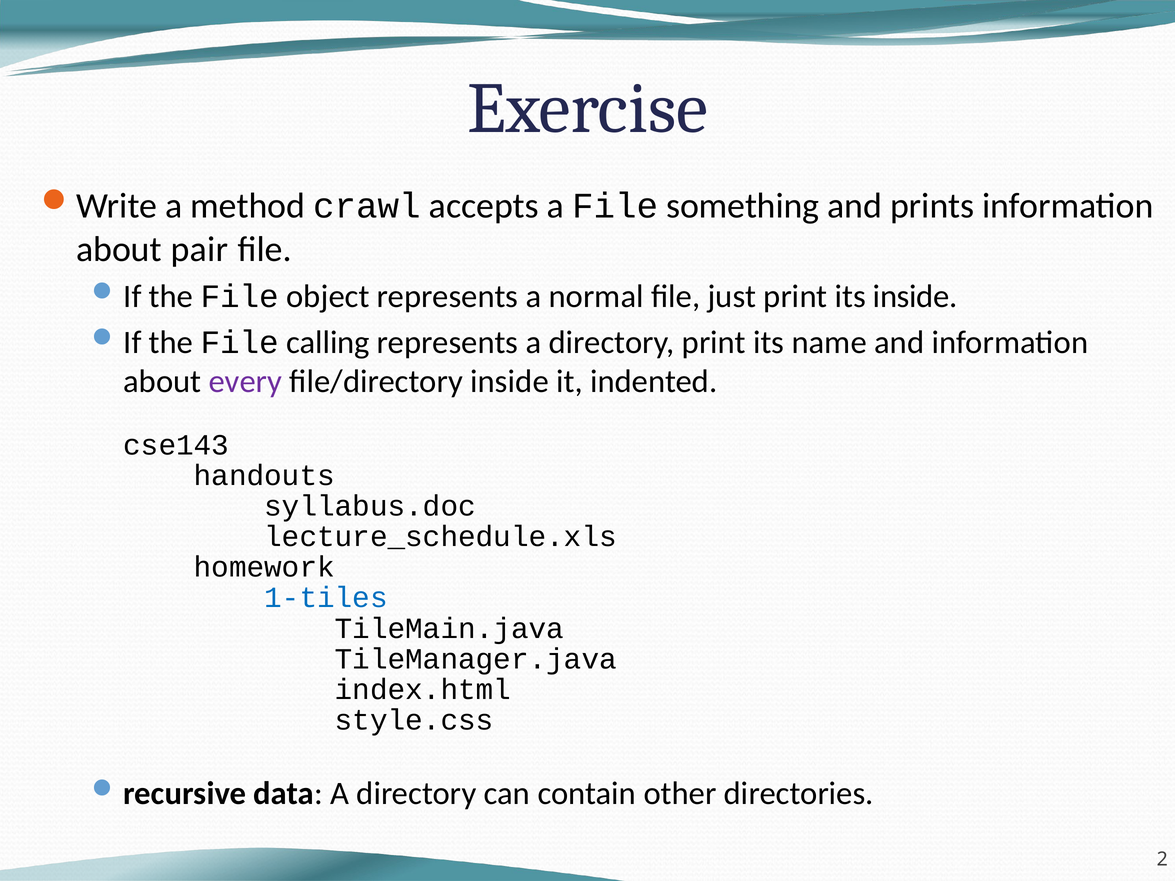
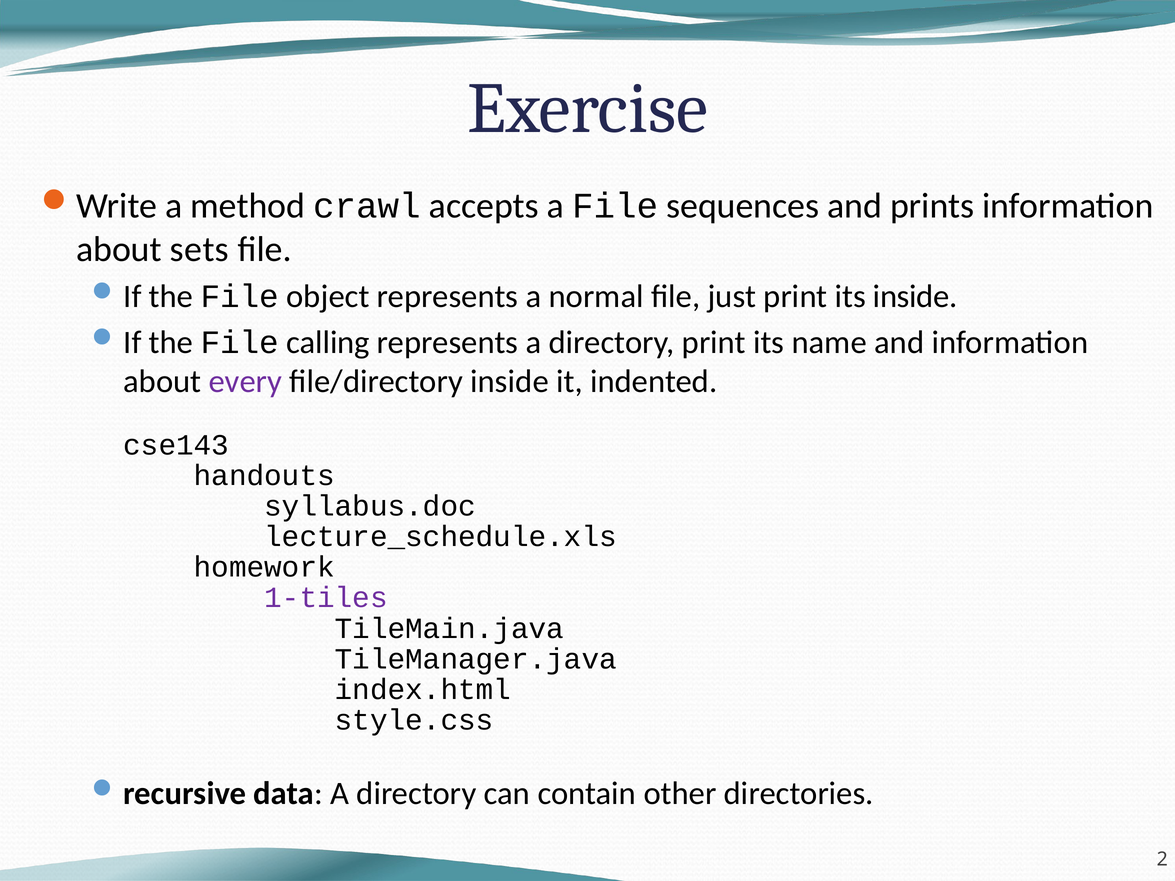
something: something -> sequences
pair: pair -> sets
1-tiles colour: blue -> purple
